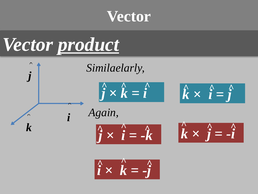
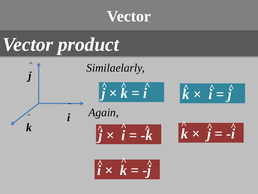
product underline: present -> none
